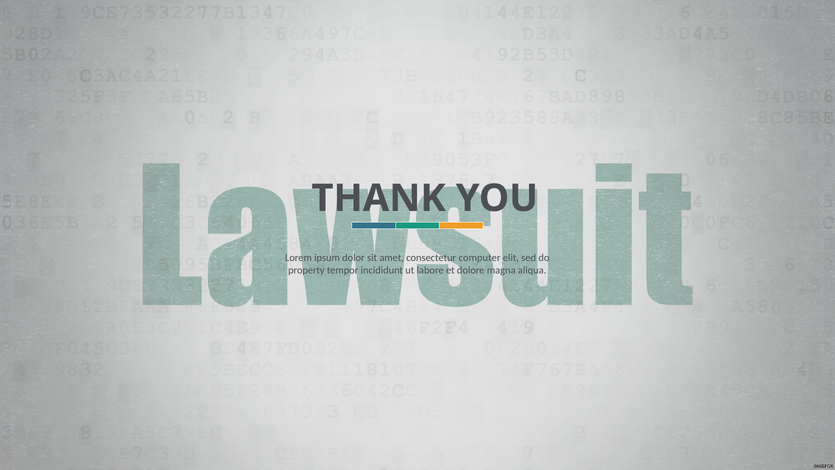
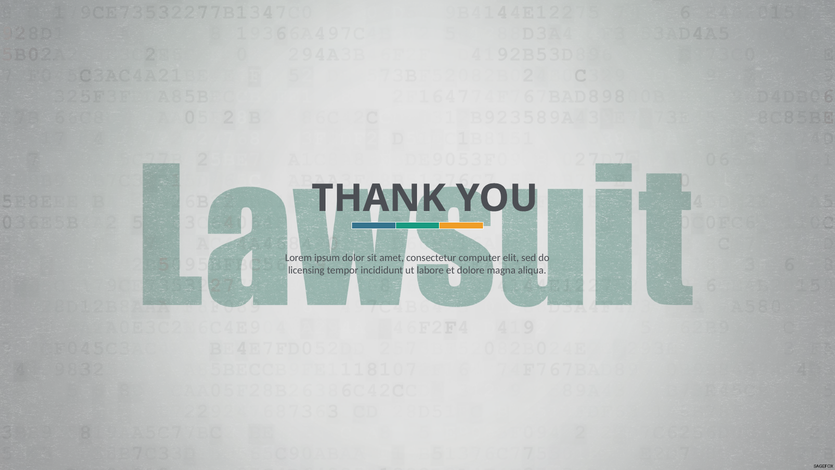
property: property -> licensing
